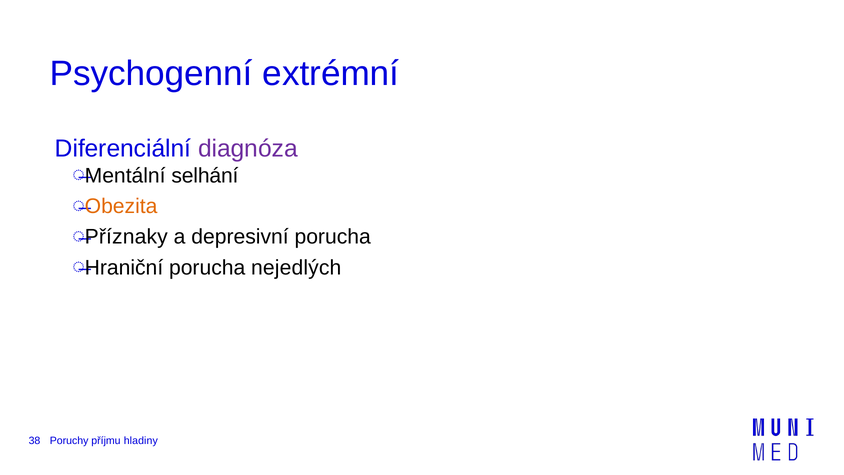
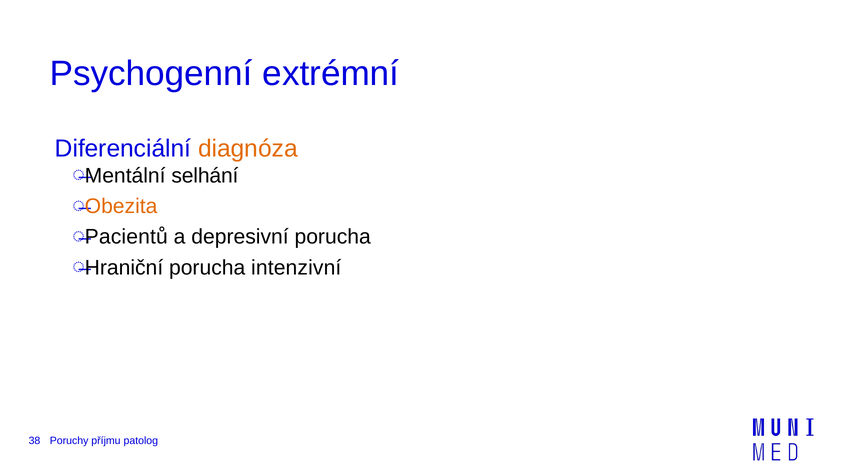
diagnóza colour: purple -> orange
Příznaky: Příznaky -> Pacientů
nejedlých: nejedlých -> intenzivní
hladiny: hladiny -> patolog
